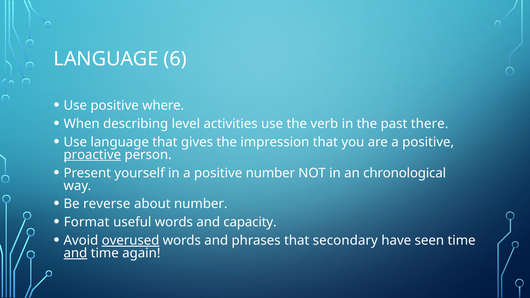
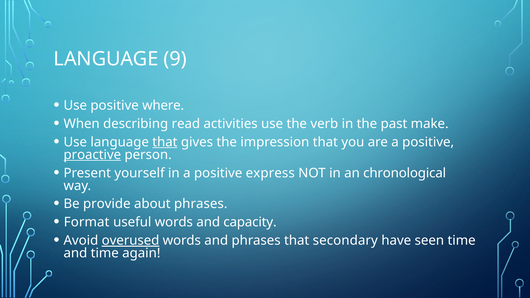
6: 6 -> 9
level: level -> read
there: there -> make
that at (165, 142) underline: none -> present
positive number: number -> express
reverse: reverse -> provide
about number: number -> phrases
and at (75, 253) underline: present -> none
